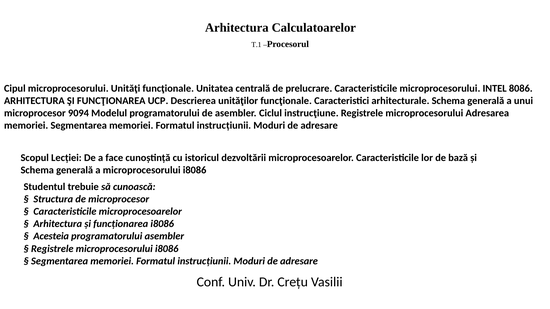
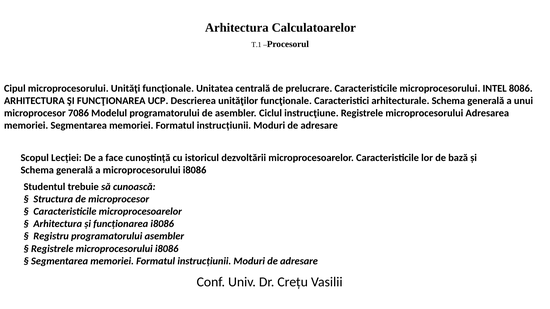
9094: 9094 -> 7086
Acesteia: Acesteia -> Registru
